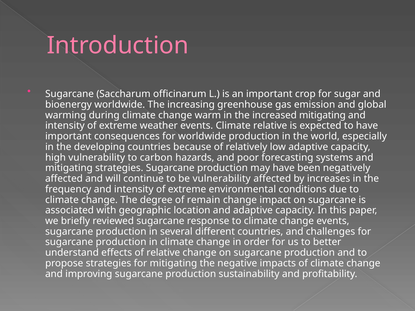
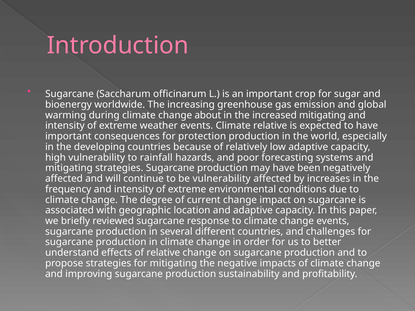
warm: warm -> about
for worldwide: worldwide -> protection
carbon: carbon -> rainfall
remain: remain -> current
